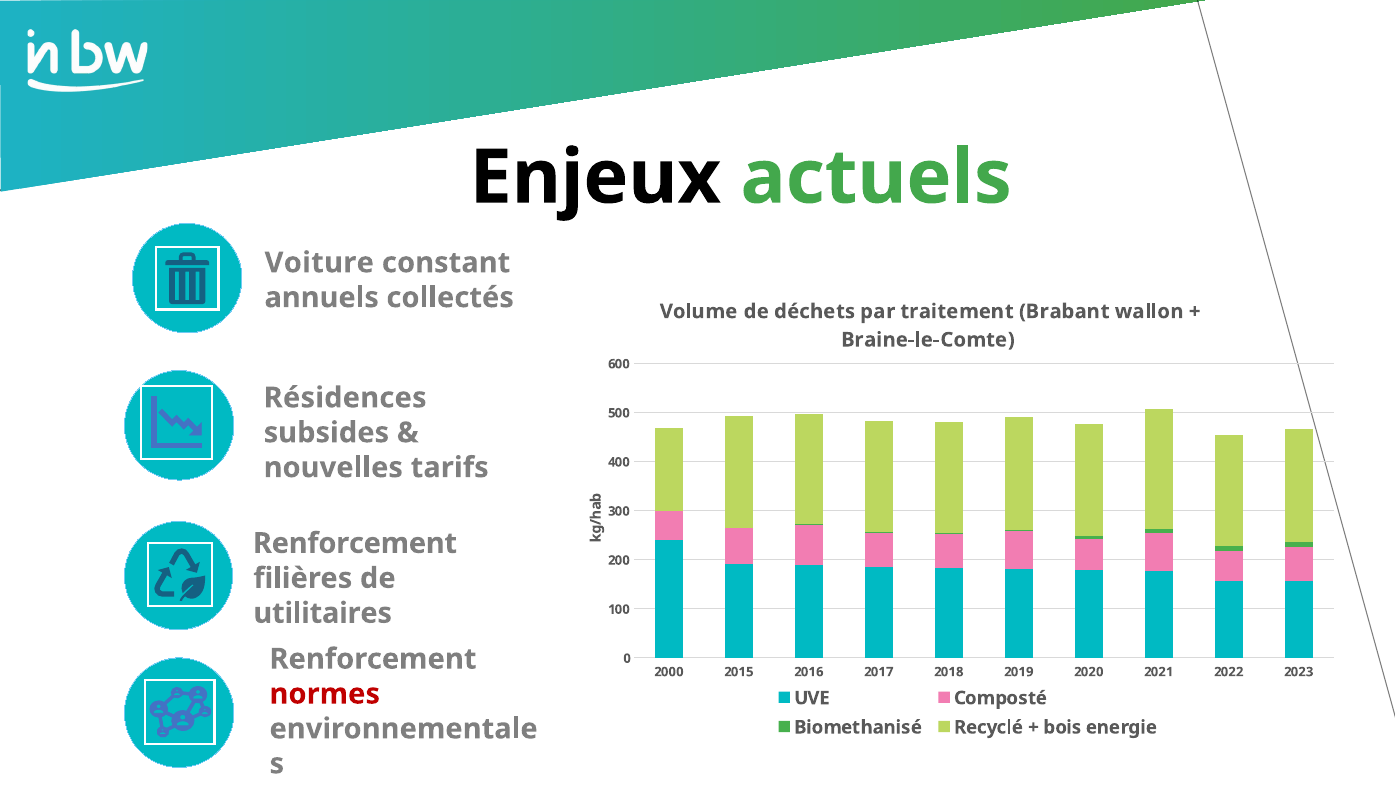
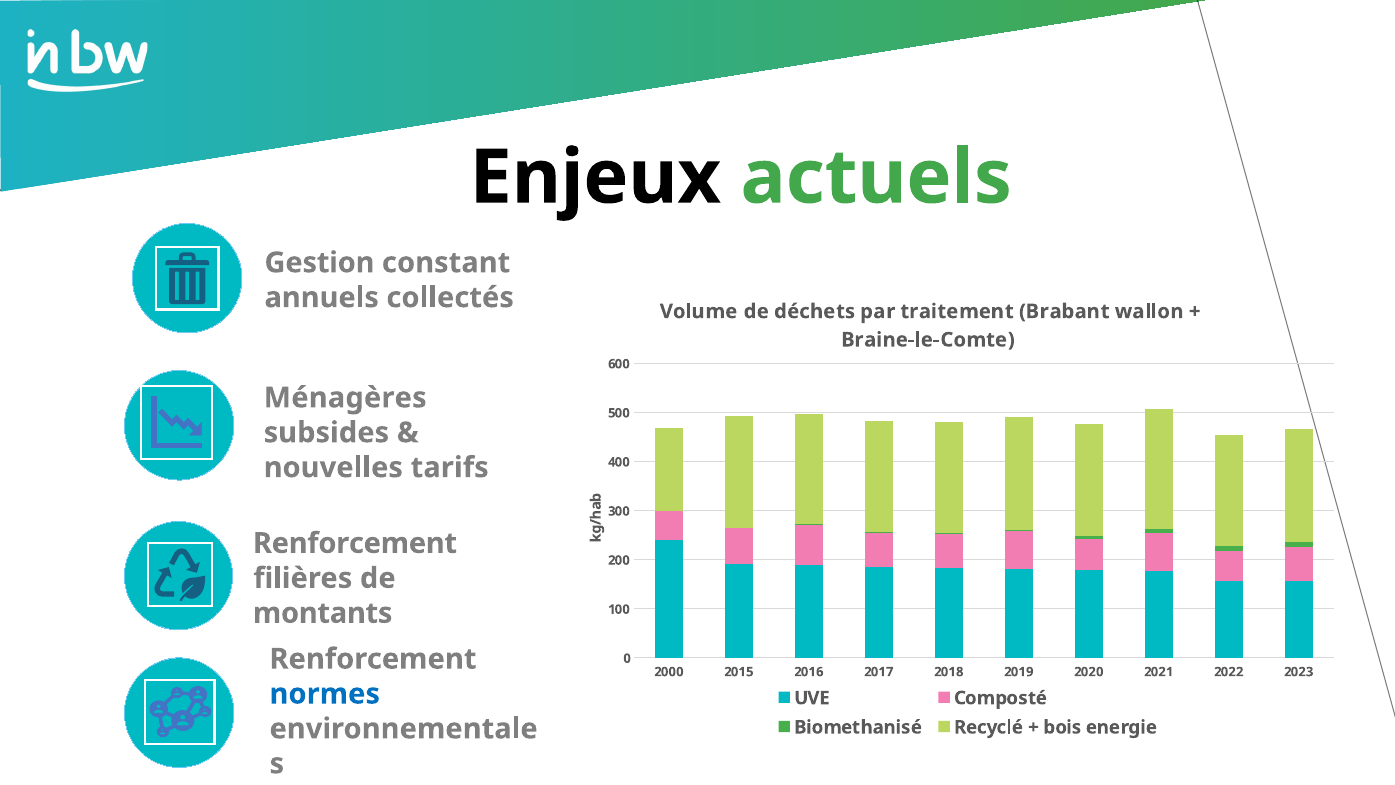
Voiture: Voiture -> Gestion
Résidences: Résidences -> Ménagères
utilitaires: utilitaires -> montants
normes colour: red -> blue
